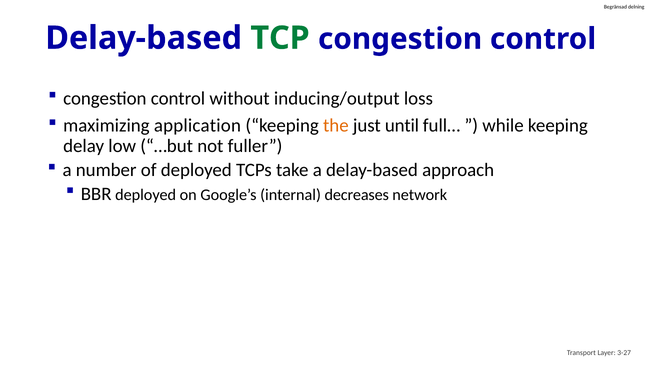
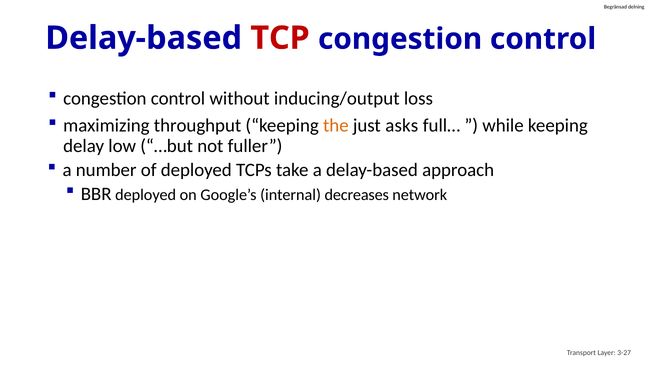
TCP colour: green -> red
application: application -> throughput
until: until -> asks
